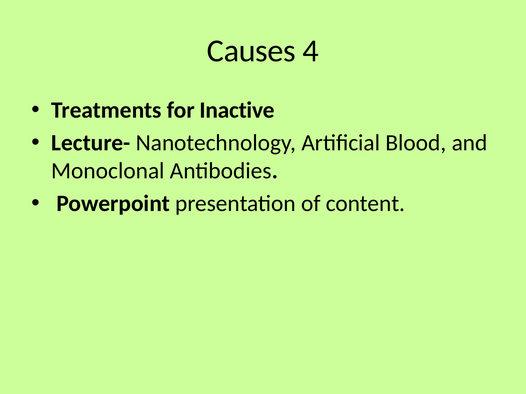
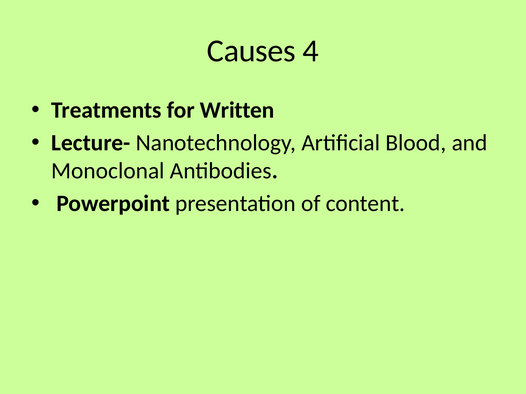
Inactive: Inactive -> Written
